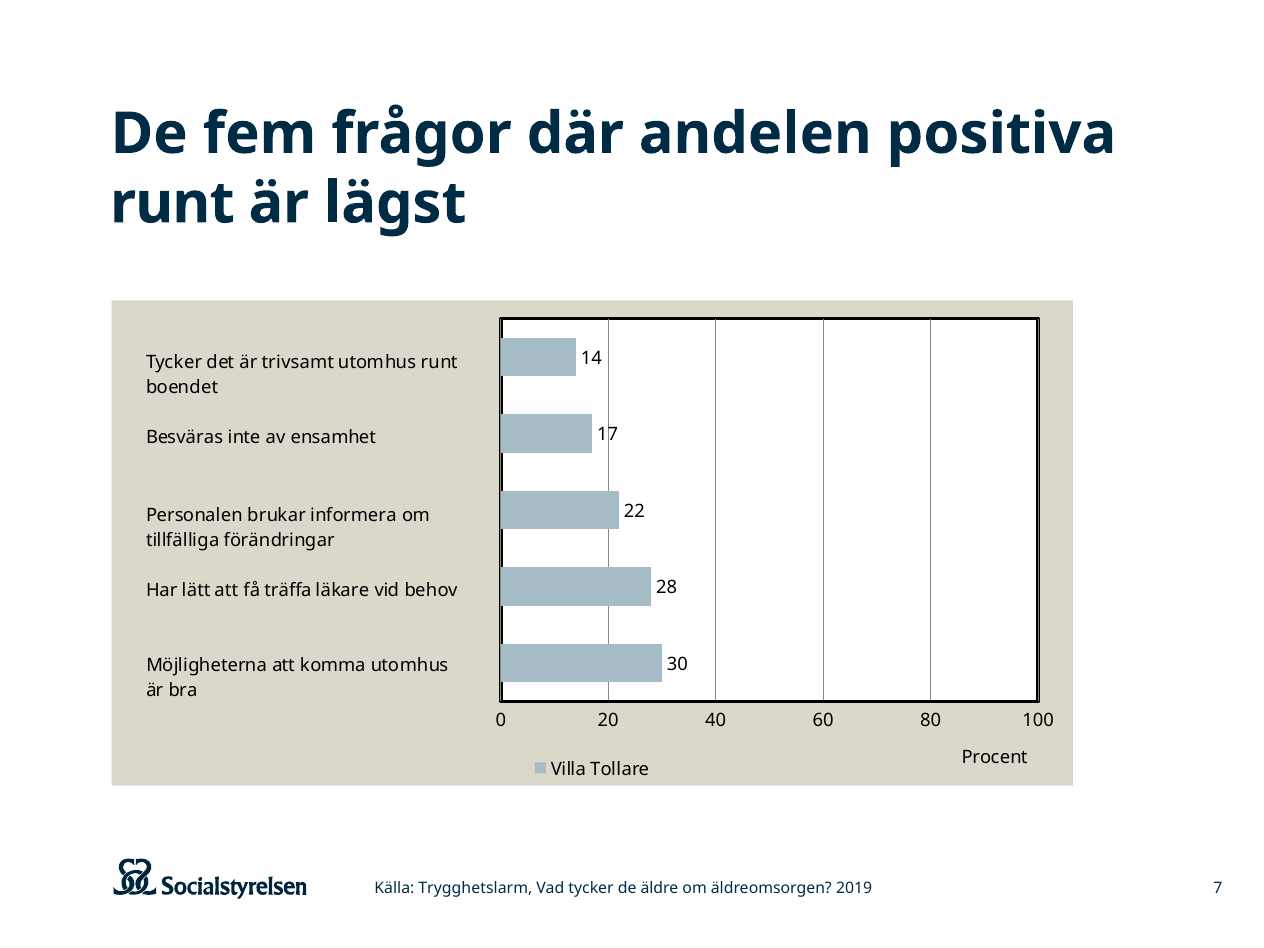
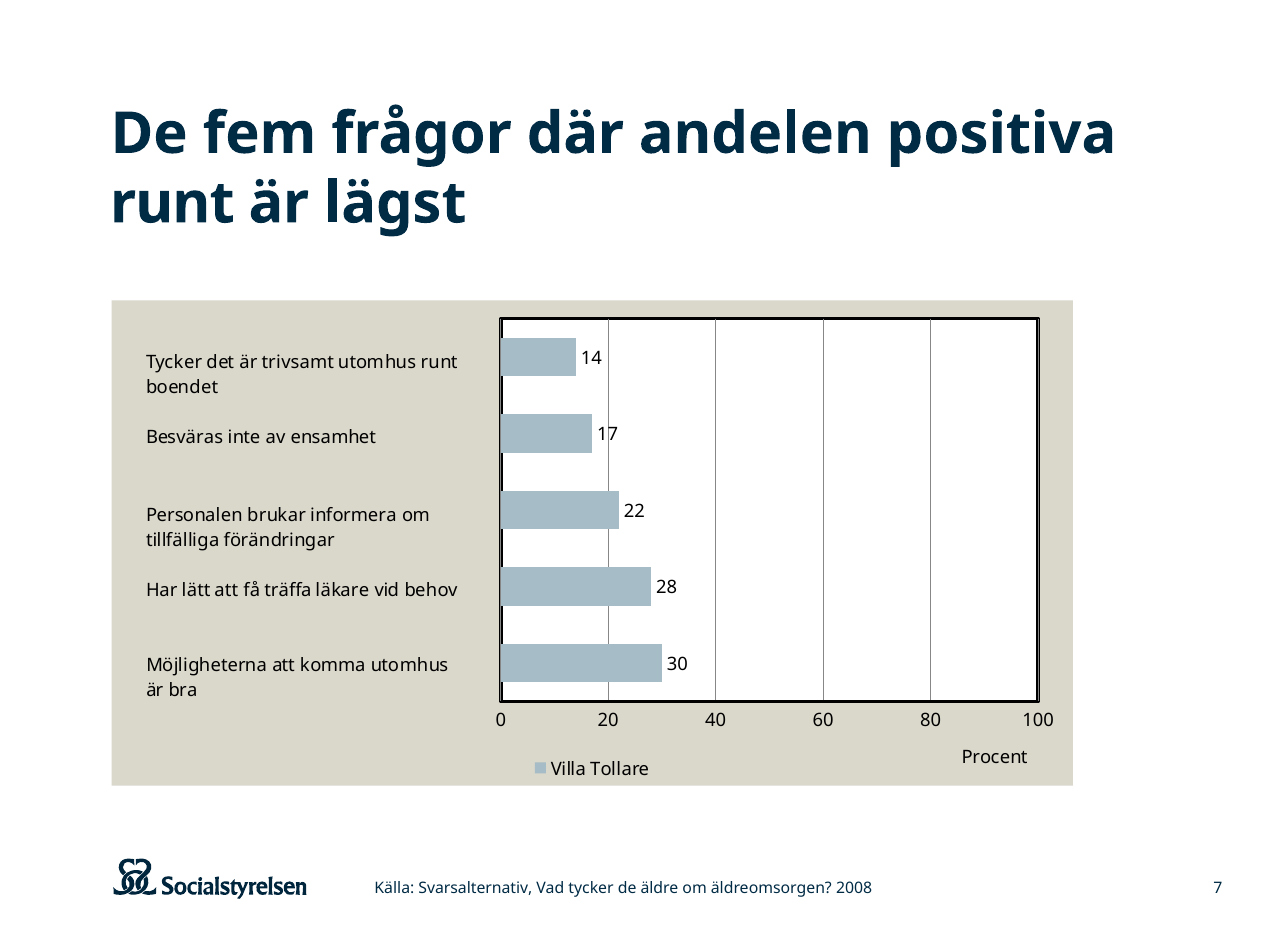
Trygghetslarm: Trygghetslarm -> Svarsalternativ
2019: 2019 -> 2008
